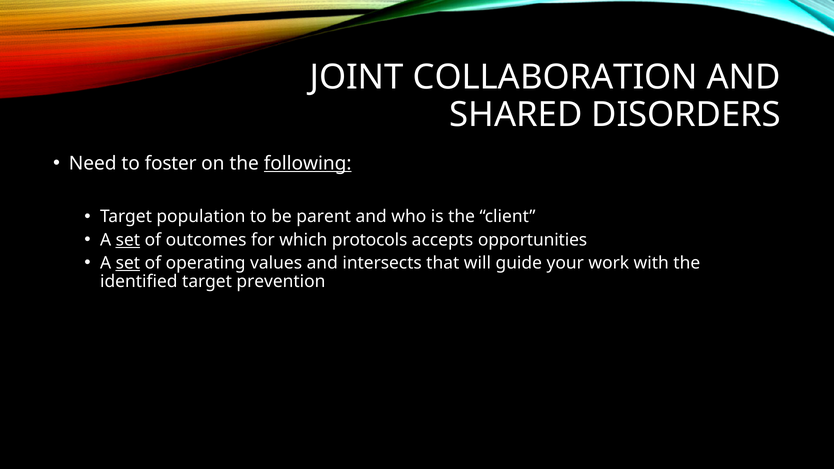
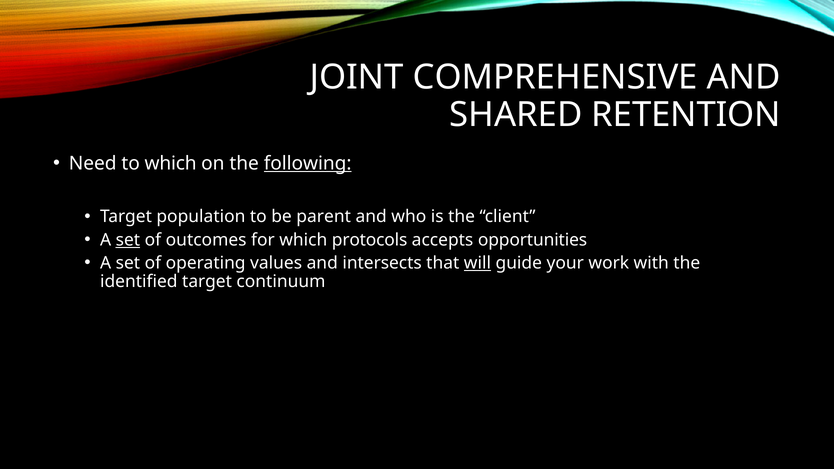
COLLABORATION: COLLABORATION -> COMPREHENSIVE
DISORDERS: DISORDERS -> RETENTION
to foster: foster -> which
set at (128, 263) underline: present -> none
will underline: none -> present
prevention: prevention -> continuum
